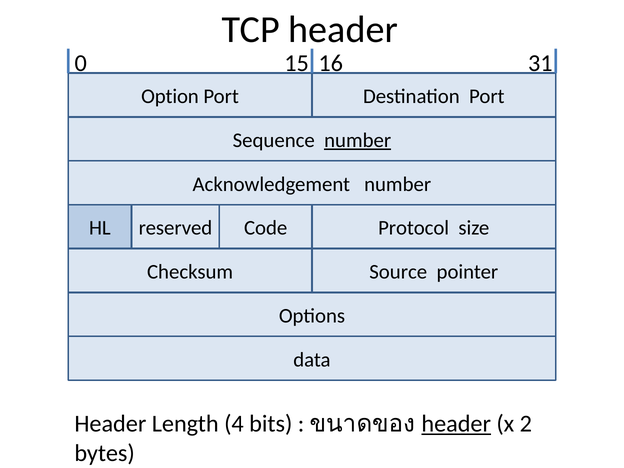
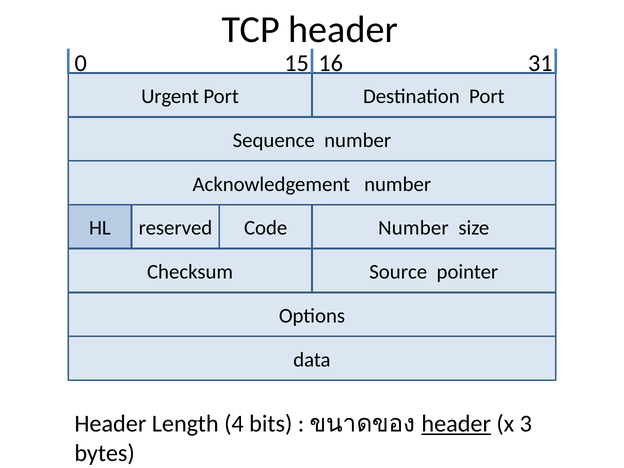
Option: Option -> Urgent
number at (358, 140) underline: present -> none
Code Protocol: Protocol -> Number
2: 2 -> 3
